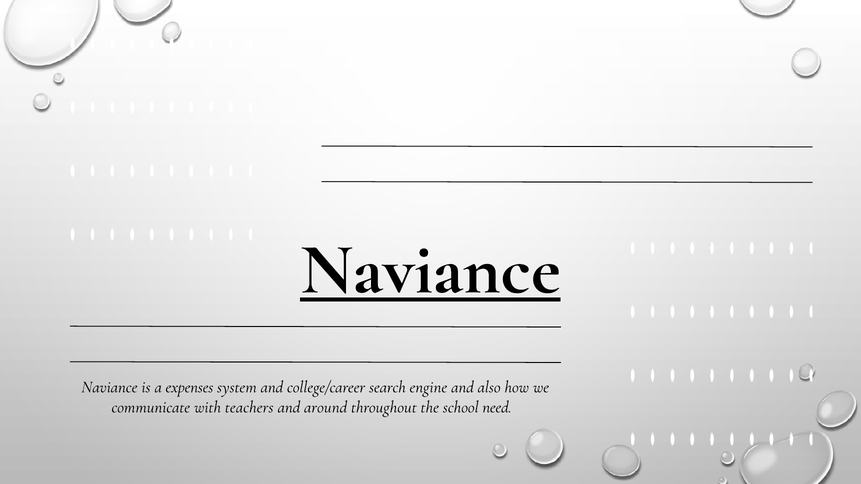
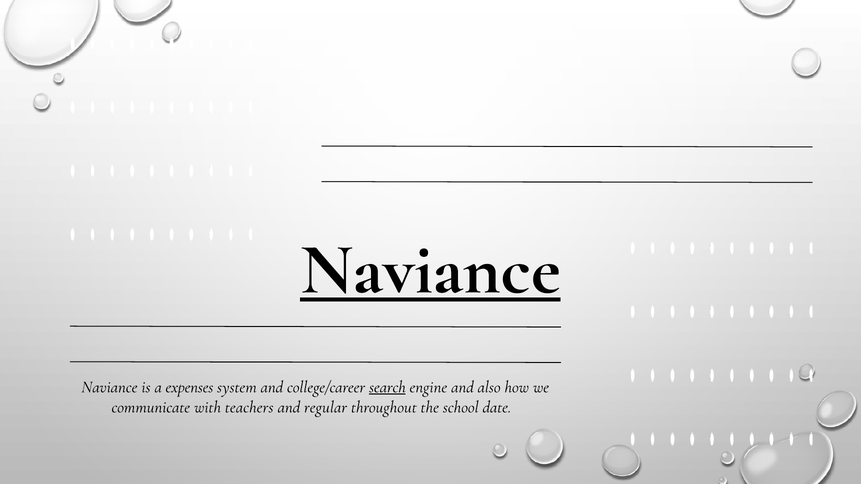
search underline: none -> present
around: around -> regular
need: need -> date
